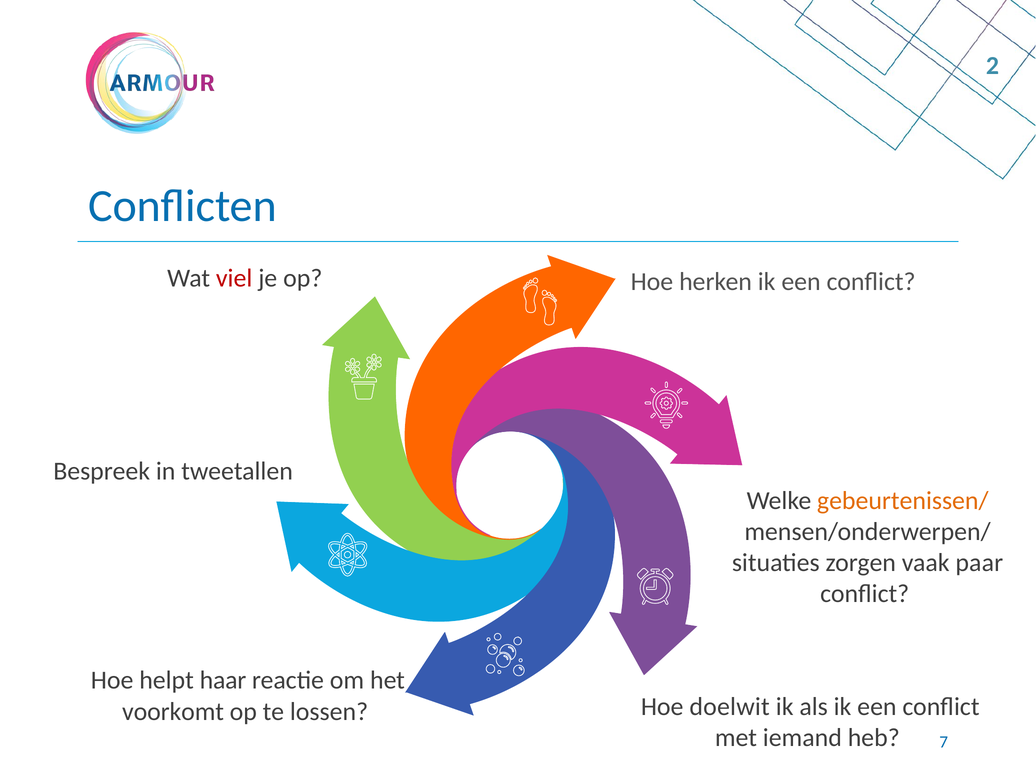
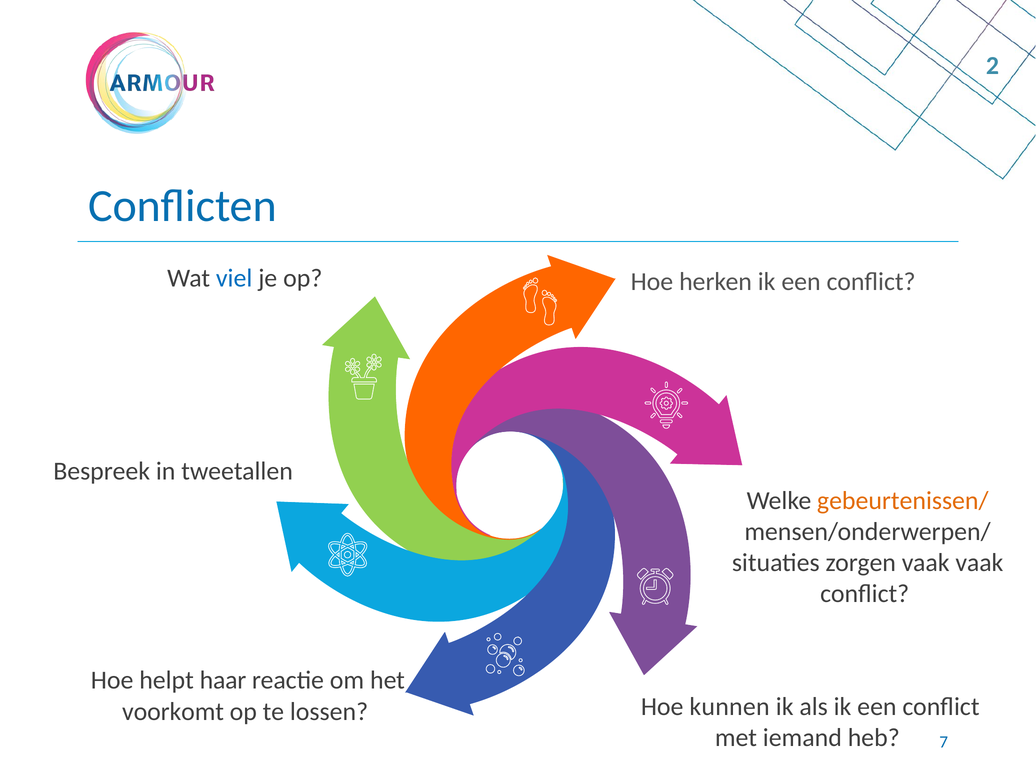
viel colour: red -> blue
vaak paar: paar -> vaak
doelwit: doelwit -> kunnen
